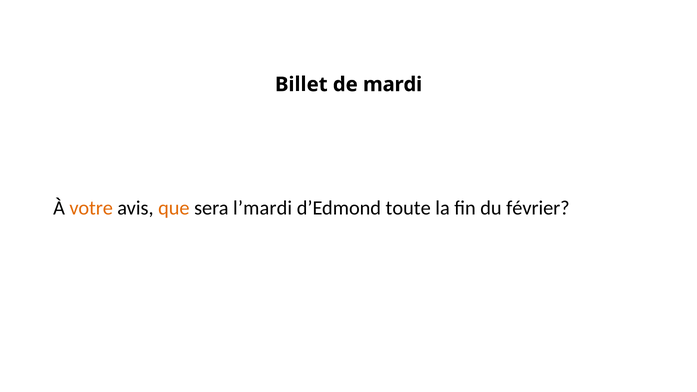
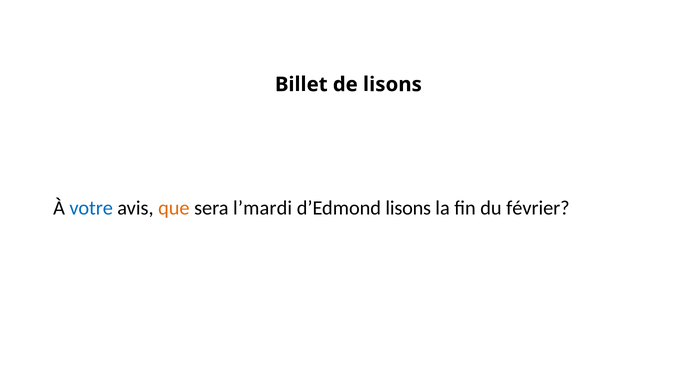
de mardi: mardi -> lisons
votre colour: orange -> blue
d’Edmond toute: toute -> lisons
